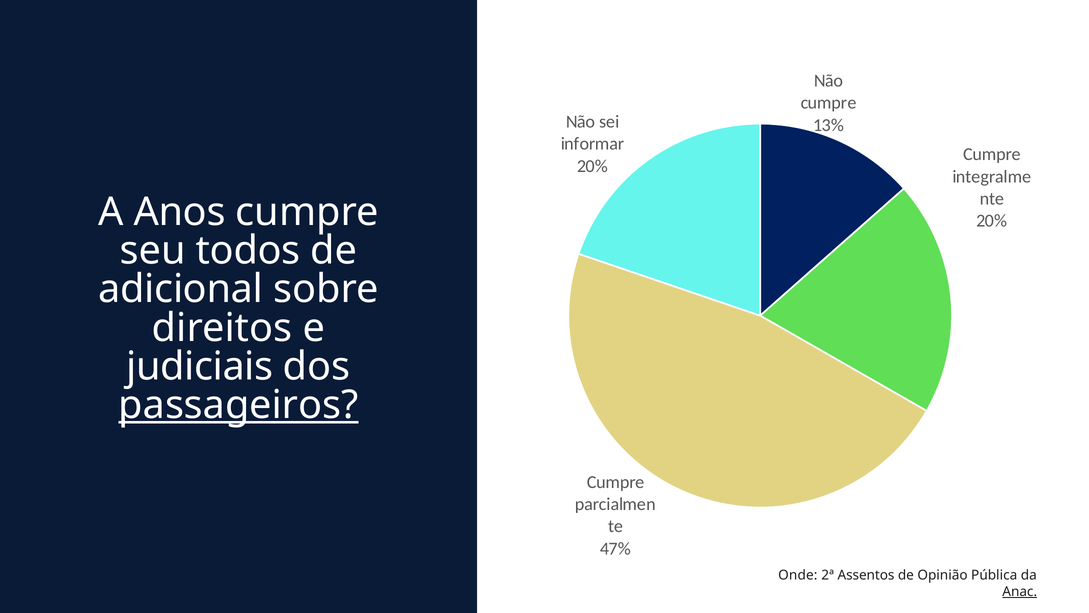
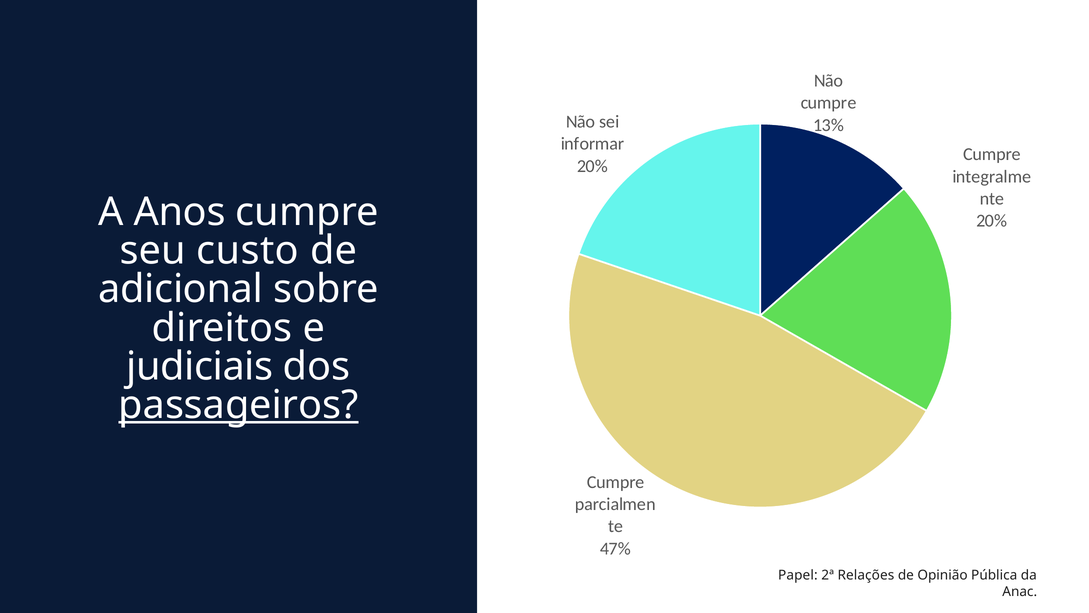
todos: todos -> custo
Onde: Onde -> Papel
Assentos: Assentos -> Relações
Anac underline: present -> none
